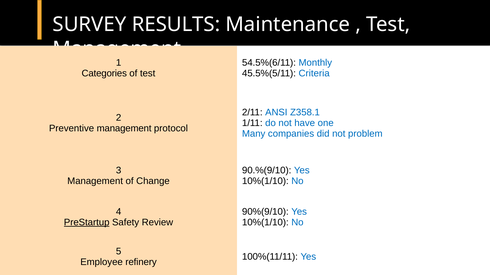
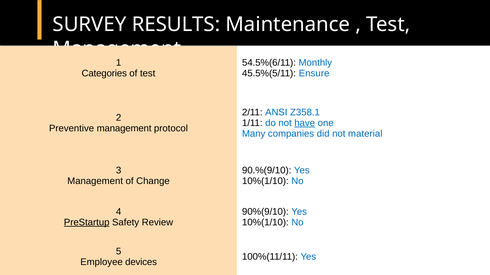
Criteria: Criteria -> Ensure
have underline: none -> present
problem: problem -> material
refinery: refinery -> devices
